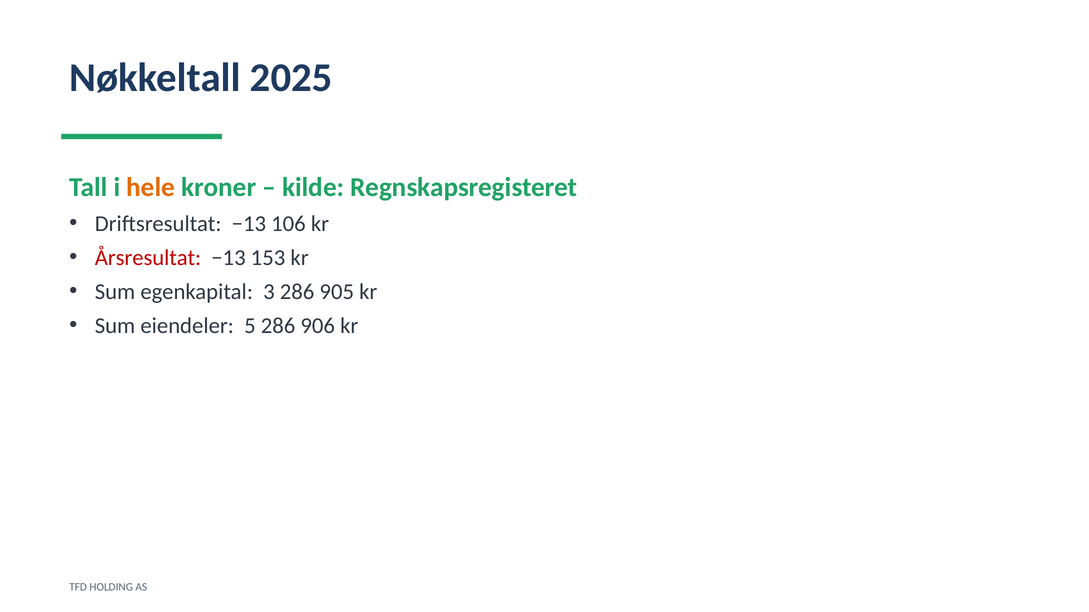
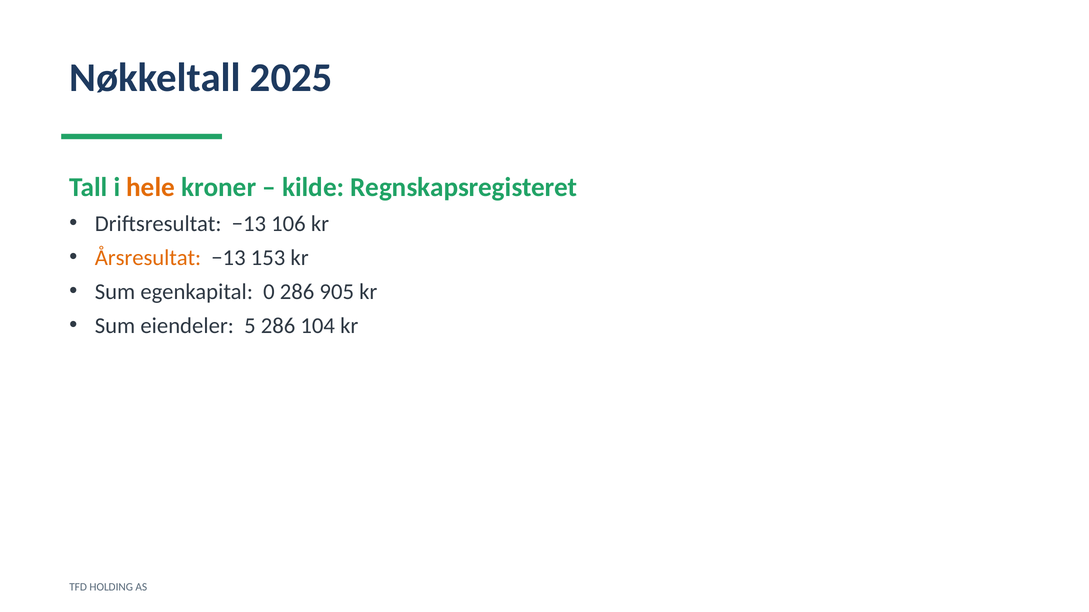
Årsresultat colour: red -> orange
3: 3 -> 0
906: 906 -> 104
